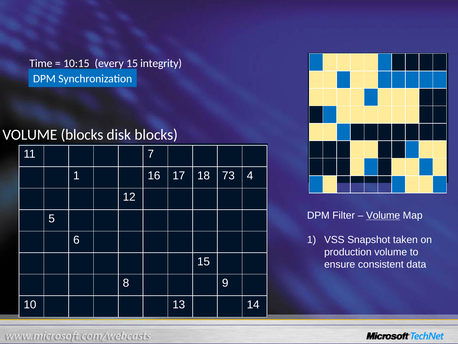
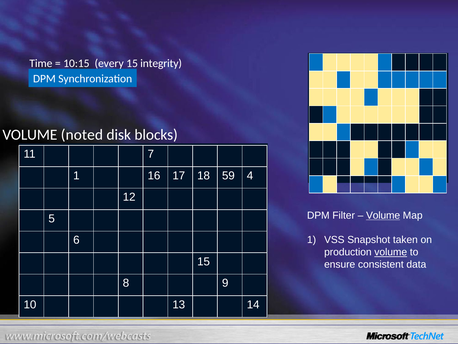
VOLUME blocks: blocks -> noted
73: 73 -> 59
volume at (391, 252) underline: none -> present
